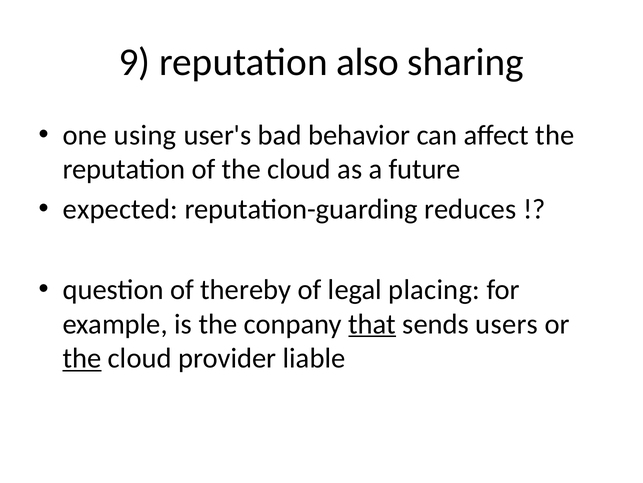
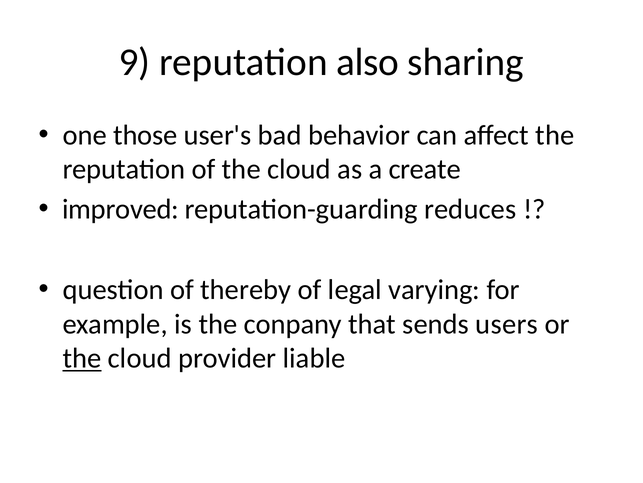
using: using -> those
future: future -> create
expected: expected -> improved
placing: placing -> varying
that underline: present -> none
